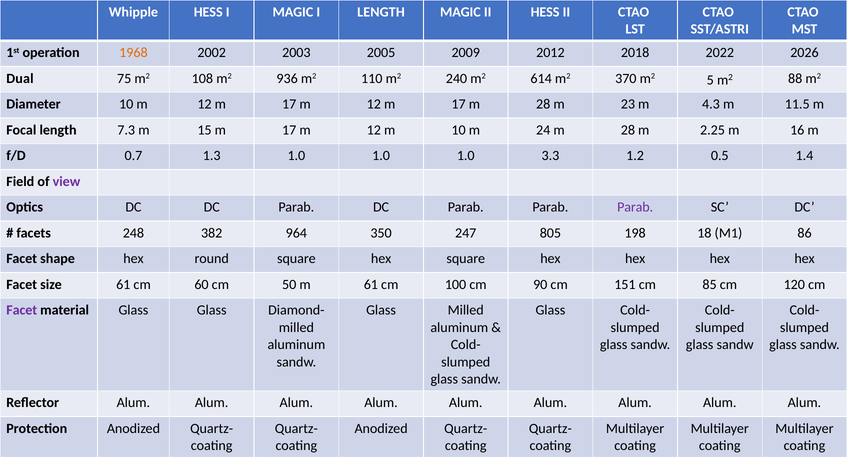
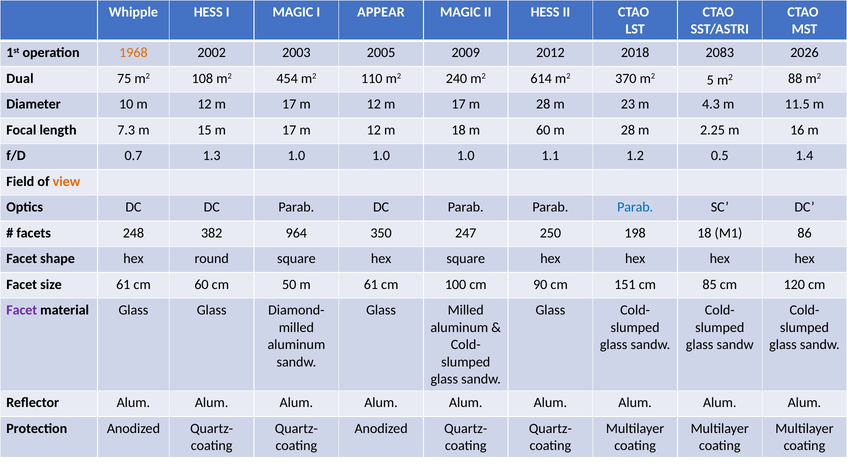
I LENGTH: LENGTH -> APPEAR
2022: 2022 -> 2083
936: 936 -> 454
m 10: 10 -> 18
m 24: 24 -> 60
3.3: 3.3 -> 1.1
view colour: purple -> orange
Parab at (635, 207) colour: purple -> blue
805: 805 -> 250
